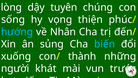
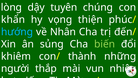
sống: sống -> khẩn
biến colour: light blue -> light green
xuống: xuống -> khiêm
khát: khát -> thắp
trước: trước -> nhiêu
